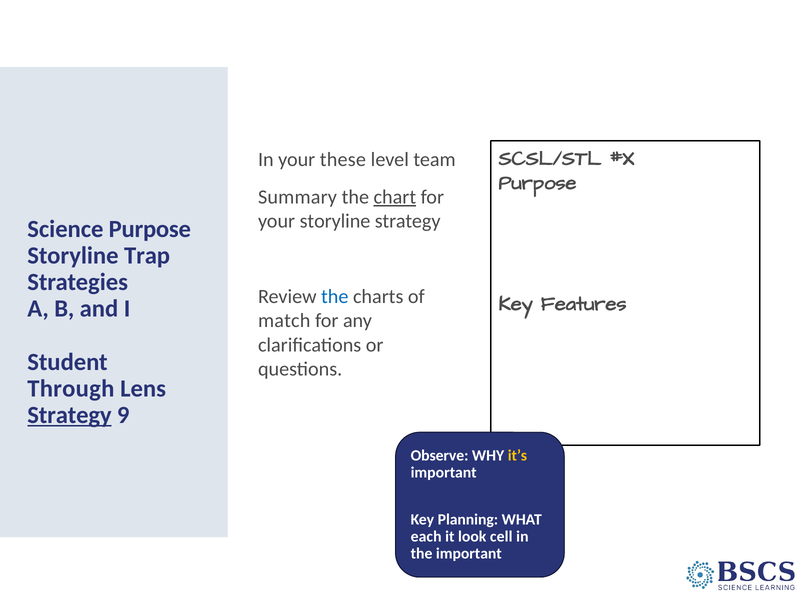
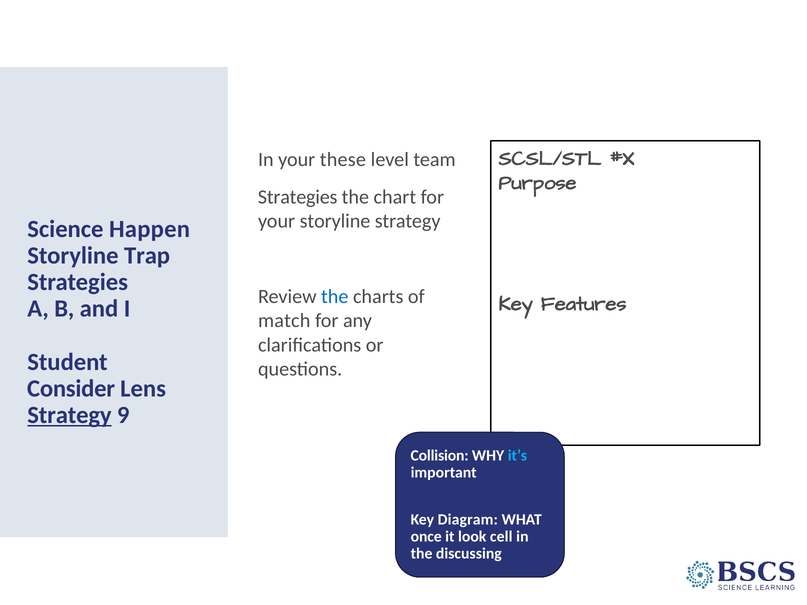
Summary at (297, 197): Summary -> Strategies
chart underline: present -> none
Science Purpose: Purpose -> Happen
Through: Through -> Consider
Observe: Observe -> Collision
it’s colour: yellow -> light blue
Planning: Planning -> Diagram
each: each -> once
the important: important -> discussing
